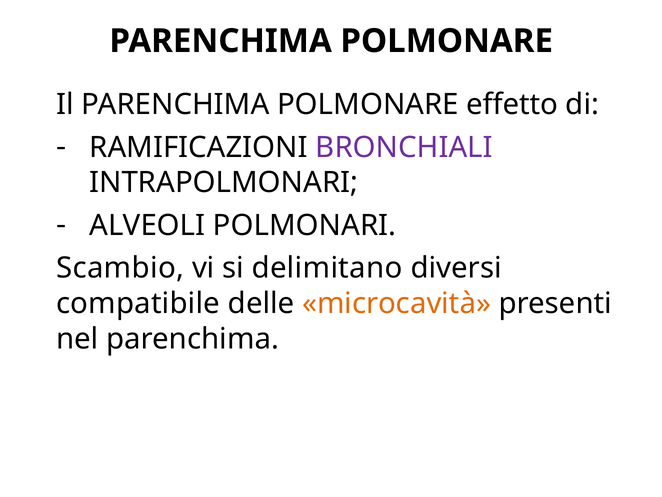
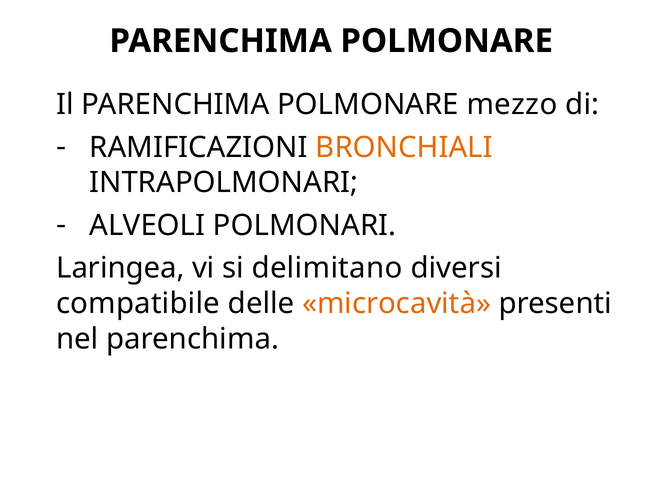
effetto: effetto -> mezzo
BRONCHIALI colour: purple -> orange
Scambio: Scambio -> Laringea
